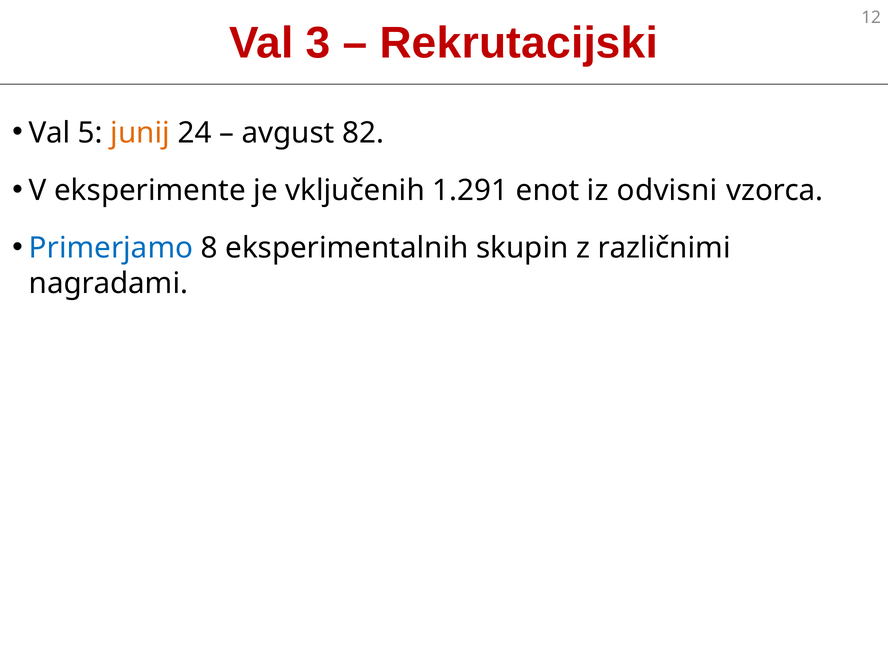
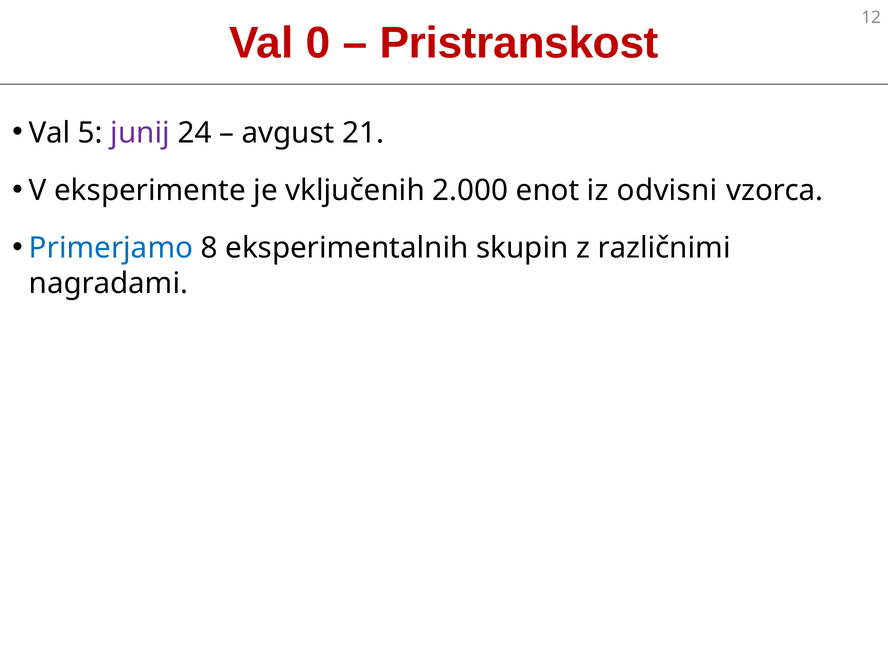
3: 3 -> 0
Rekrutacijski: Rekrutacijski -> Pristranskost
junij colour: orange -> purple
82: 82 -> 21
1.291: 1.291 -> 2.000
